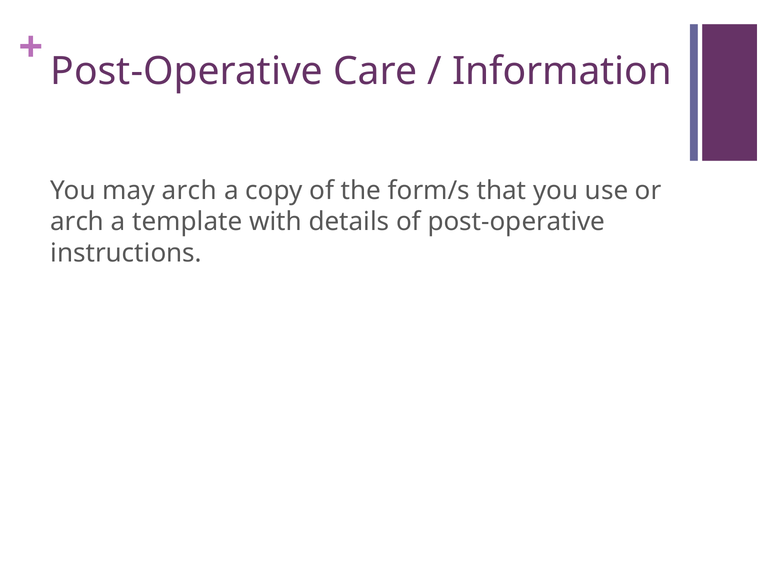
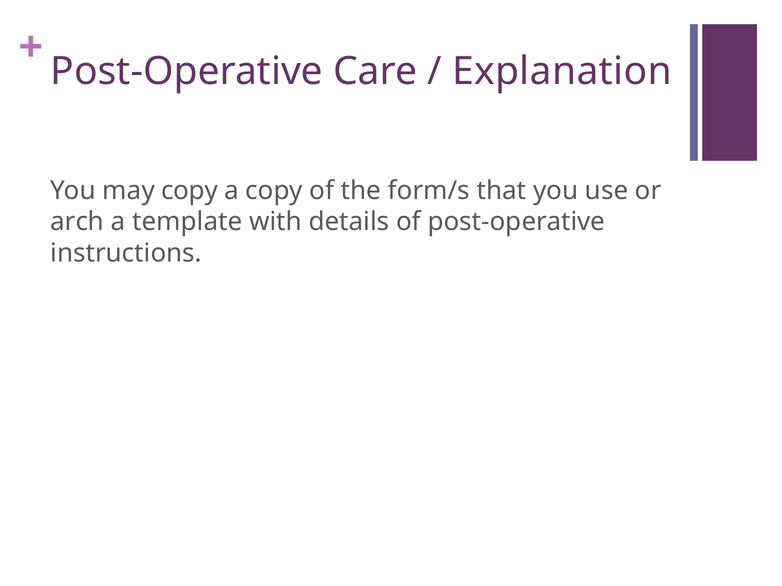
Information: Information -> Explanation
may arch: arch -> copy
